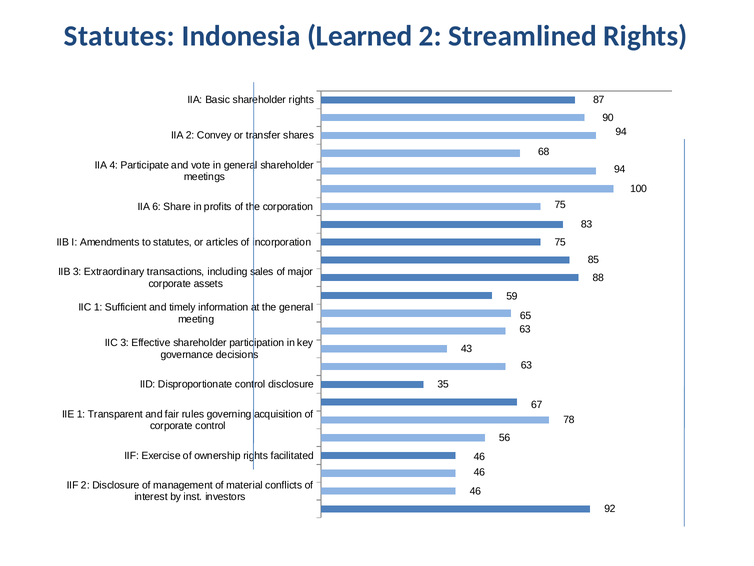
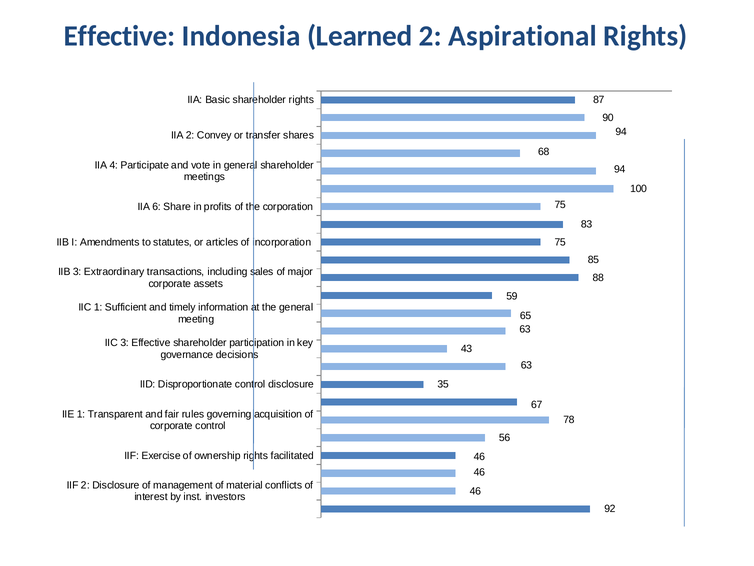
Statutes at (119, 36): Statutes -> Effective
Streamlined: Streamlined -> Aspirational
